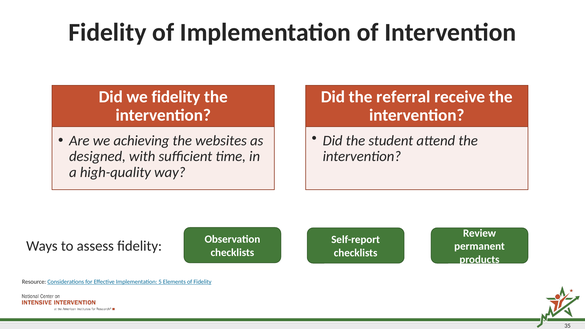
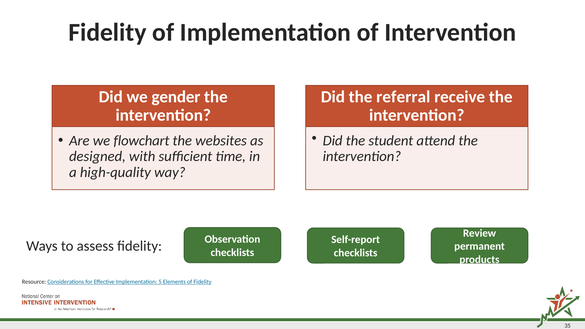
we fidelity: fidelity -> gender
achieving: achieving -> flowchart
